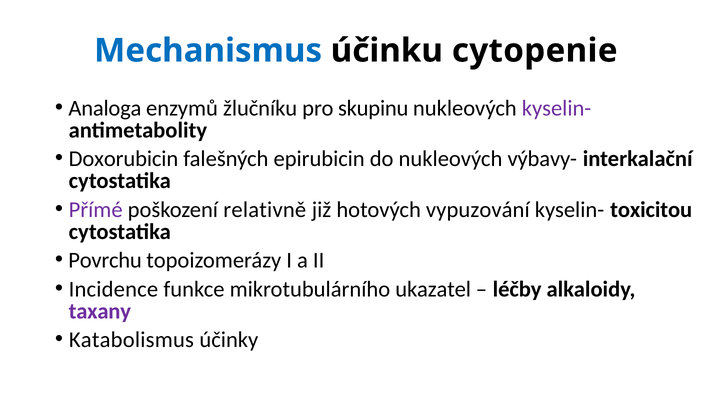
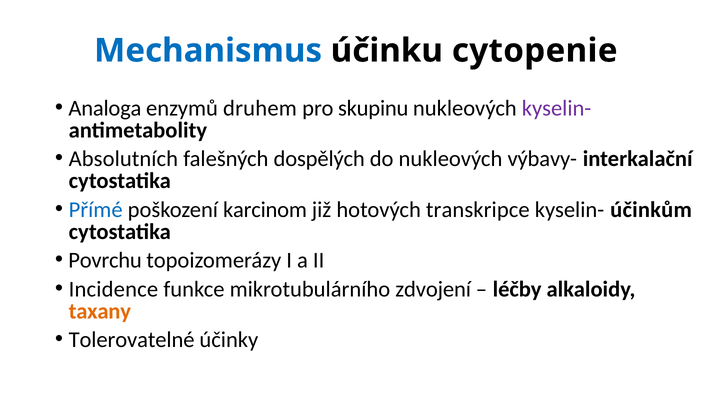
žlučníku: žlučníku -> druhem
Doxorubicin: Doxorubicin -> Absolutních
epirubicin: epirubicin -> dospělých
Přímé colour: purple -> blue
relativně: relativně -> karcinom
vypuzování: vypuzování -> transkripce
toxicitou: toxicitou -> účinkům
ukazatel: ukazatel -> zdvojení
taxany colour: purple -> orange
Katabolismus: Katabolismus -> Tolerovatelné
